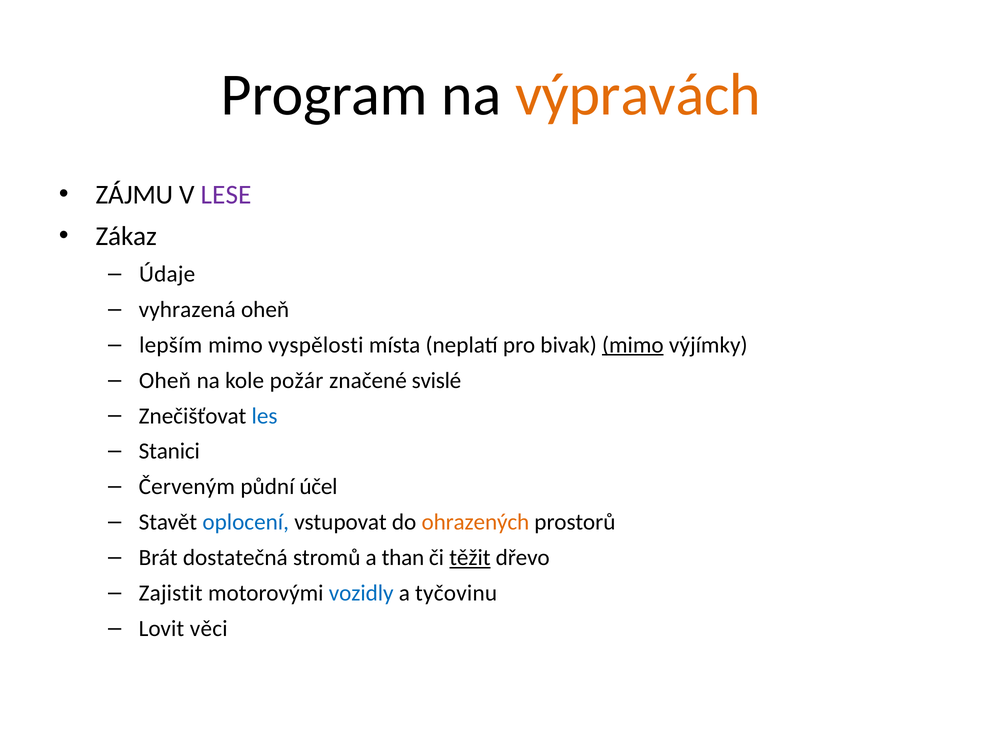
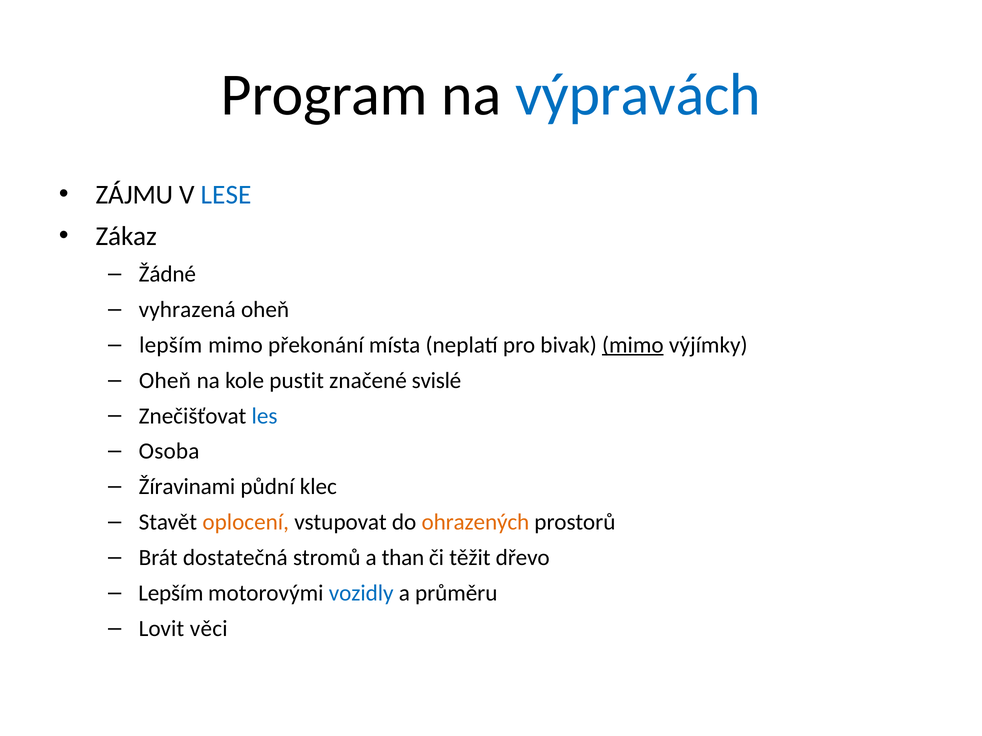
výpravách colour: orange -> blue
LESE colour: purple -> blue
Údaje: Údaje -> Žádné
vyspělosti: vyspělosti -> překonání
požár: požár -> pustit
Stanici: Stanici -> Osoba
Červeným: Červeným -> Žíravinami
účel: účel -> klec
oplocení colour: blue -> orange
těžit underline: present -> none
Zajistit at (171, 594): Zajistit -> Lepším
tyčovinu: tyčovinu -> průměru
